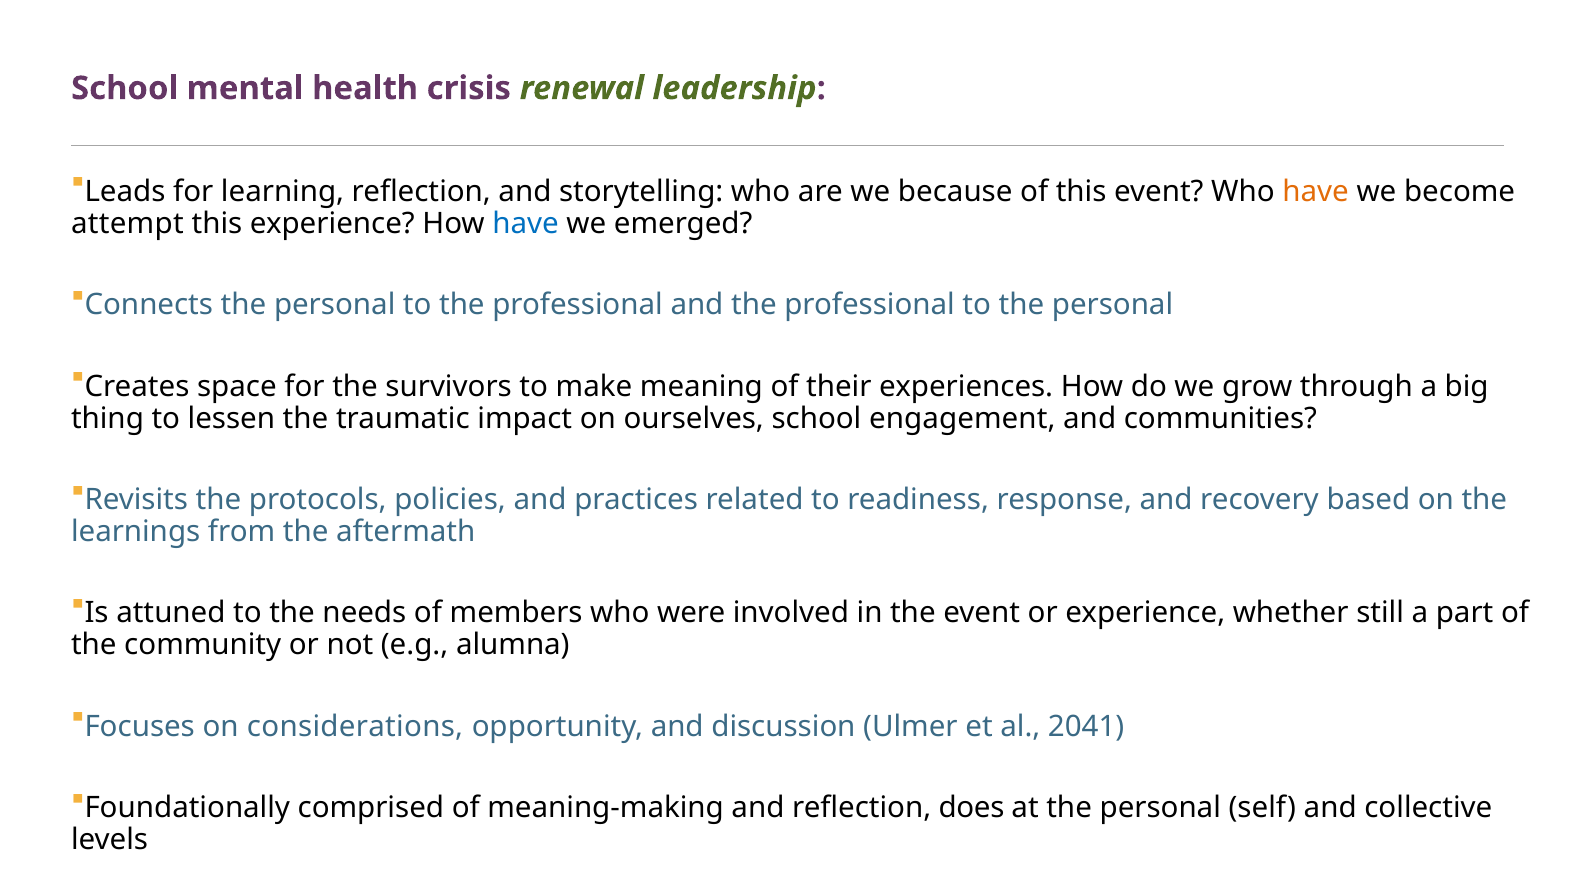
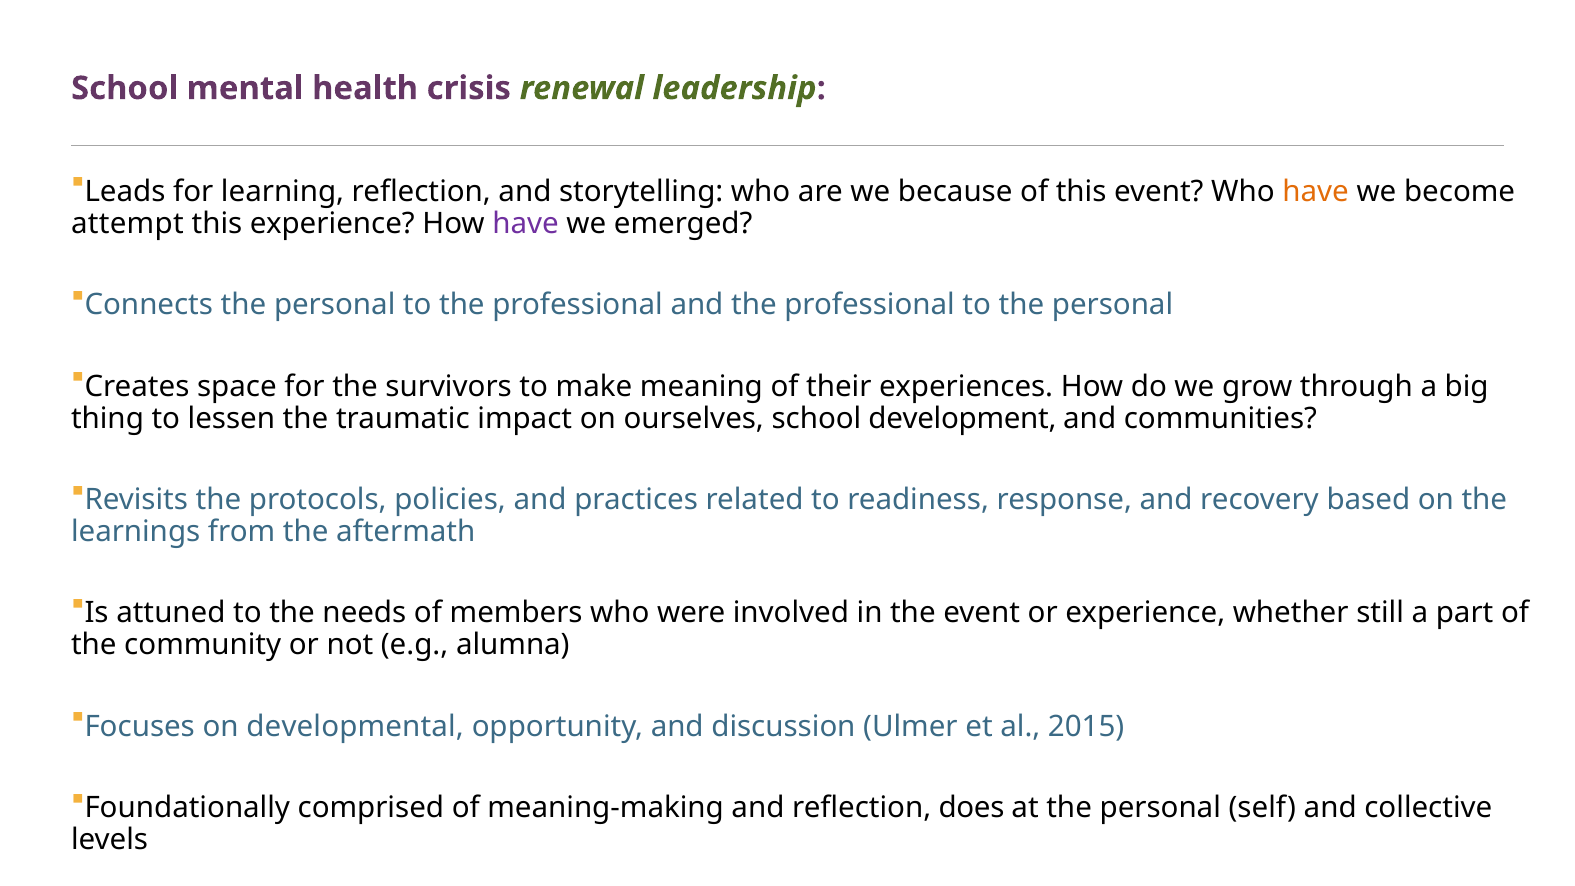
have at (526, 223) colour: blue -> purple
engagement: engagement -> development
considerations: considerations -> developmental
2041: 2041 -> 2015
